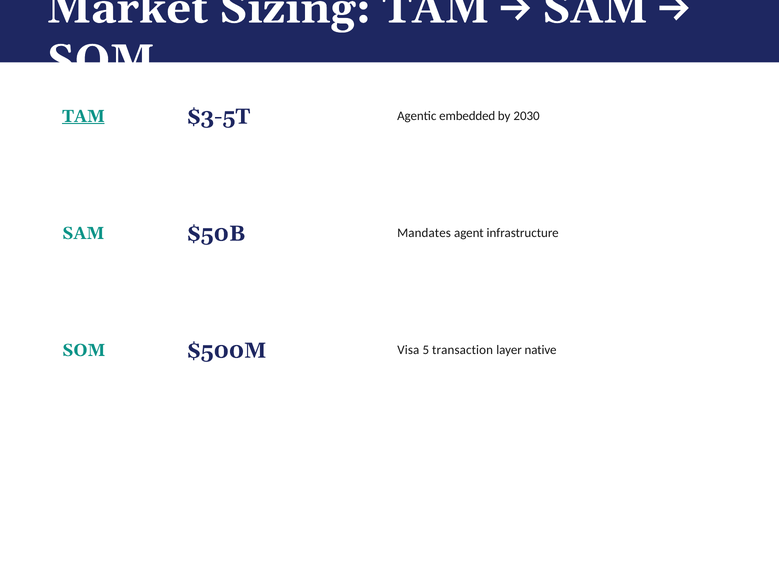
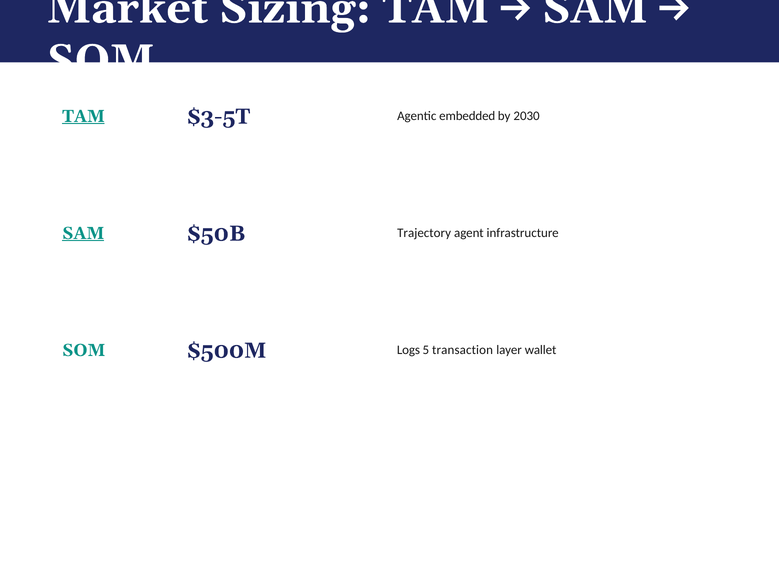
SAM at (83, 233) underline: none -> present
Mandates: Mandates -> Trajectory
Visa: Visa -> Logs
native: native -> wallet
